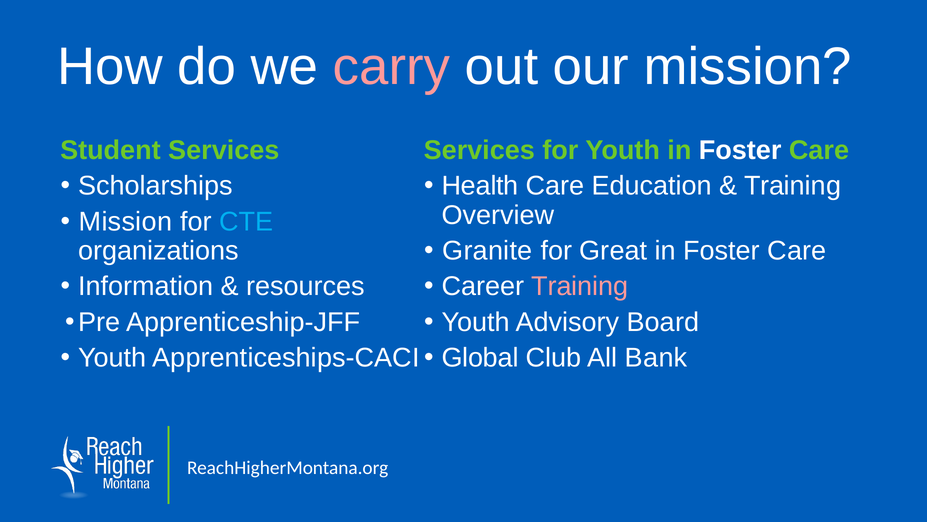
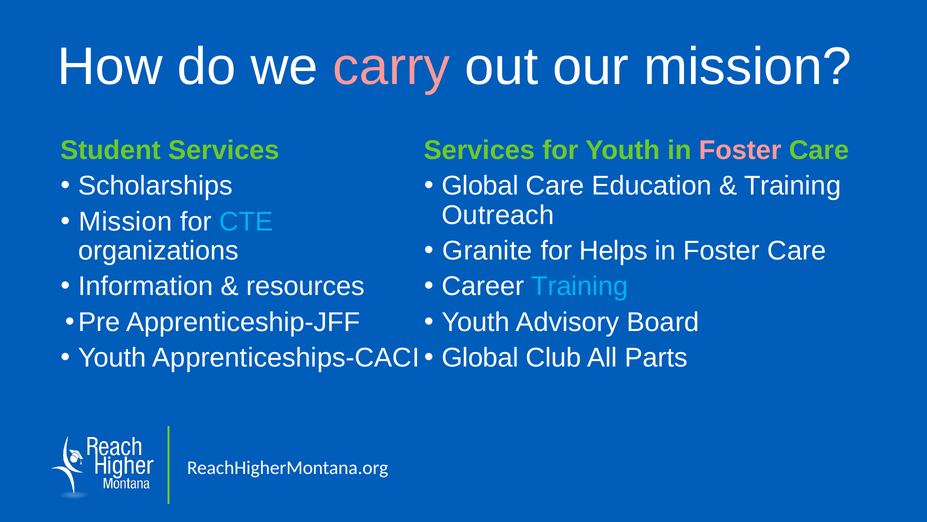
Foster at (740, 150) colour: white -> pink
Health at (480, 186): Health -> Global
Overview: Overview -> Outreach
Great: Great -> Helps
Training at (580, 286) colour: pink -> light blue
Bank: Bank -> Parts
